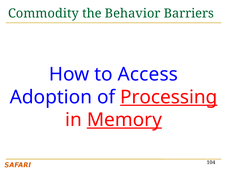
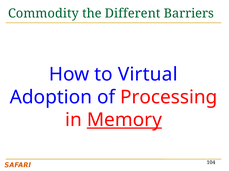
Behavior: Behavior -> Different
Access: Access -> Virtual
Processing underline: present -> none
